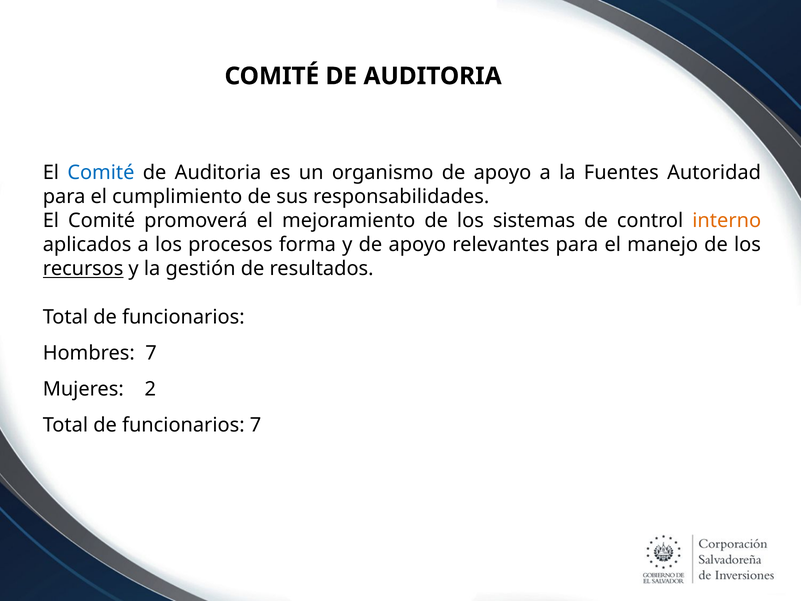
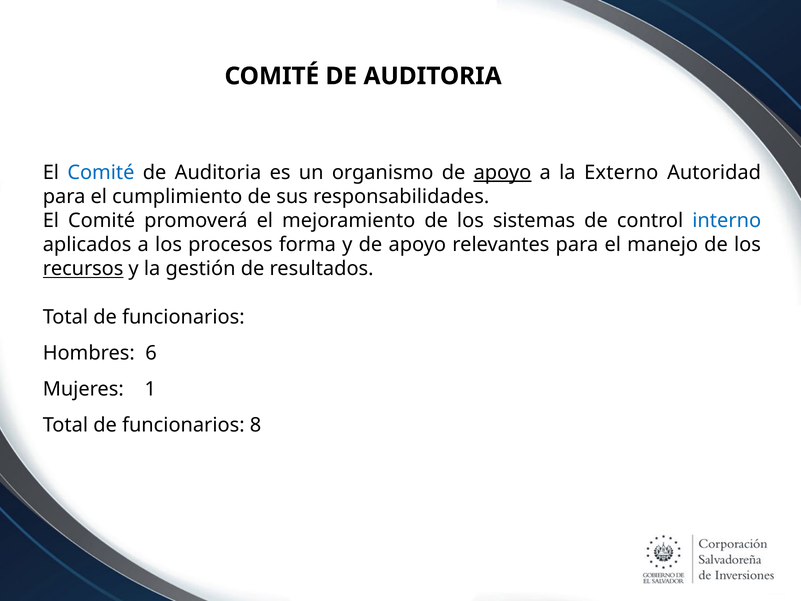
apoyo at (502, 173) underline: none -> present
Fuentes: Fuentes -> Externo
interno colour: orange -> blue
Hombres 7: 7 -> 6
2: 2 -> 1
funcionarios 7: 7 -> 8
